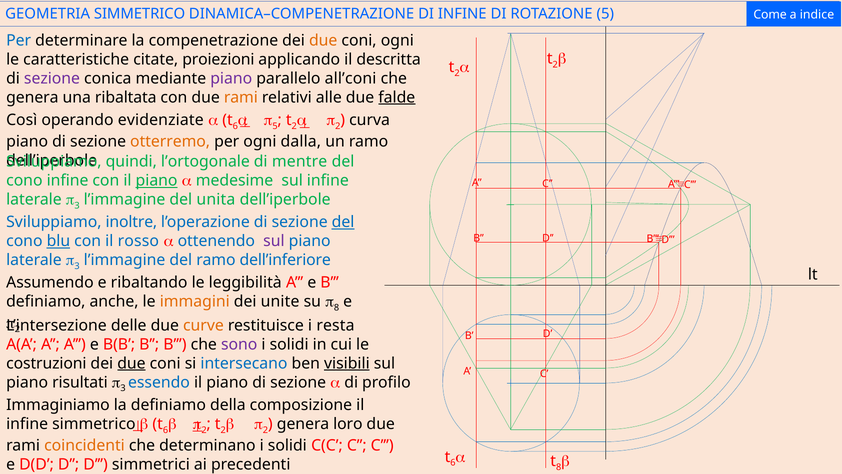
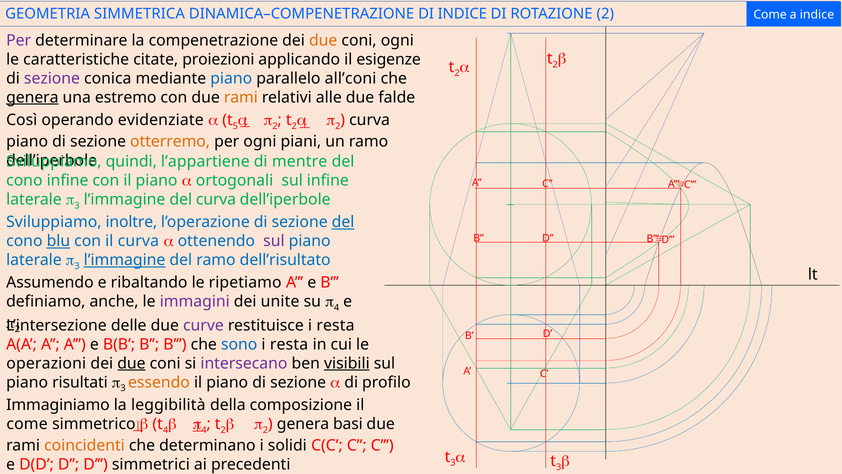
GEOMETRIA SIMMETRICO: SIMMETRICO -> SIMMETRICA
DI INFINE: INFINE -> INDICE
ROTAZIONE 5: 5 -> 2
Per at (19, 40) colour: blue -> purple
descritta: descritta -> esigenze
piano at (231, 78) colour: purple -> blue
genera at (32, 97) underline: none -> present
ribaltata: ribaltata -> estremo
falde underline: present -> none
6 at (235, 126): 6 -> 5
5 at (275, 126): 5 -> 2
dalla: dalla -> piani
l’ortogonale: l’ortogonale -> l’appartiene
piano at (157, 180) underline: present -> none
medesime: medesime -> ortogonali
del unita: unita -> curva
il rosso: rosso -> curva
l’immagine at (125, 260) underline: none -> present
dell’inferiore: dell’inferiore -> dell’risultato
leggibilità: leggibilità -> ripetiamo
immagini colour: orange -> purple
8 at (337, 308): 8 -> 4
curve colour: orange -> purple
sono colour: purple -> blue
solidi at (289, 344): solidi -> resta
costruzioni: costruzioni -> operazioni
intersecano colour: blue -> purple
essendo colour: blue -> orange
la definiamo: definiamo -> leggibilità
infine at (27, 424): infine -> come
6 at (166, 430): 6 -> 4
2 at (204, 430): 2 -> 4
loro: loro -> basi
6 at (453, 463): 6 -> 3
8 at (559, 467): 8 -> 3
